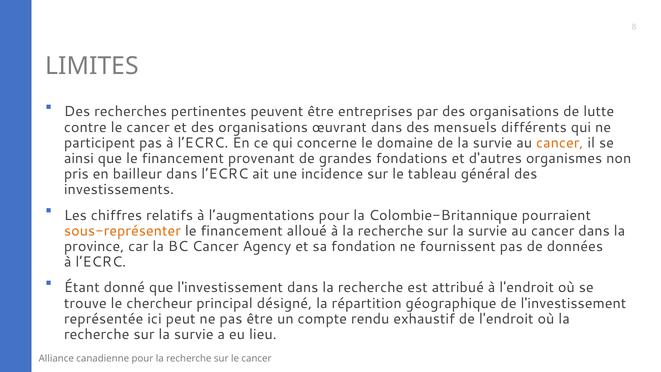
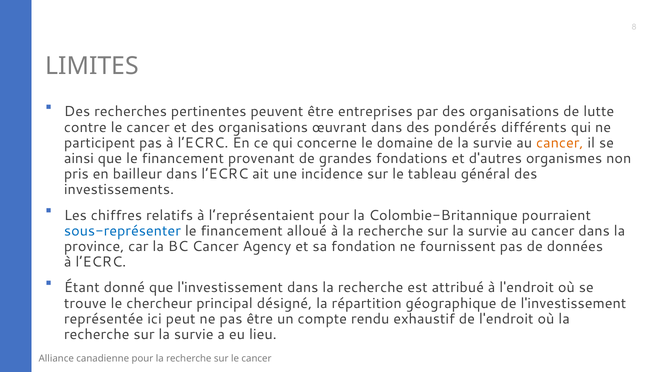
mensuels: mensuels -> pondérés
l’augmentations: l’augmentations -> l’représentaient
sous-représenter colour: orange -> blue
